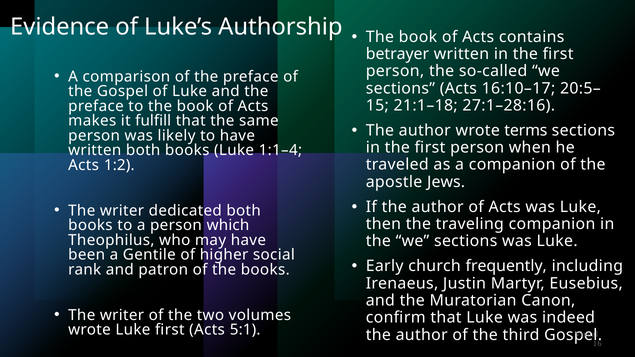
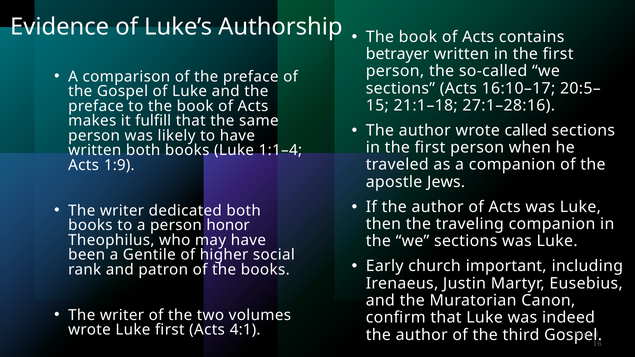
terms: terms -> called
1:2: 1:2 -> 1:9
which: which -> honor
frequently: frequently -> important
5:1: 5:1 -> 4:1
